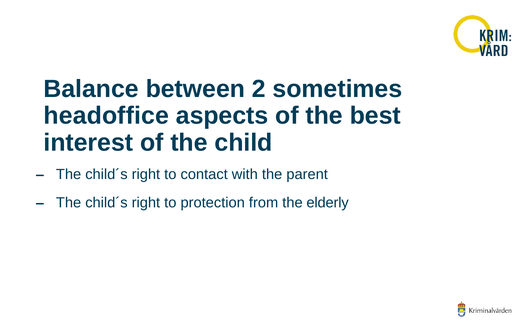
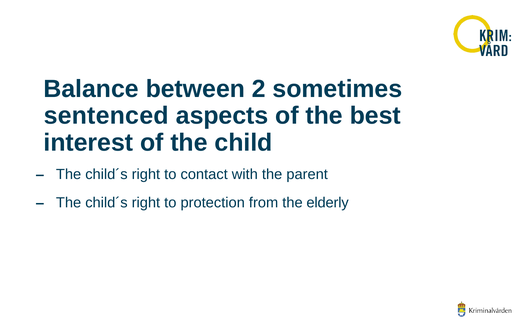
headoffice: headoffice -> sentenced
